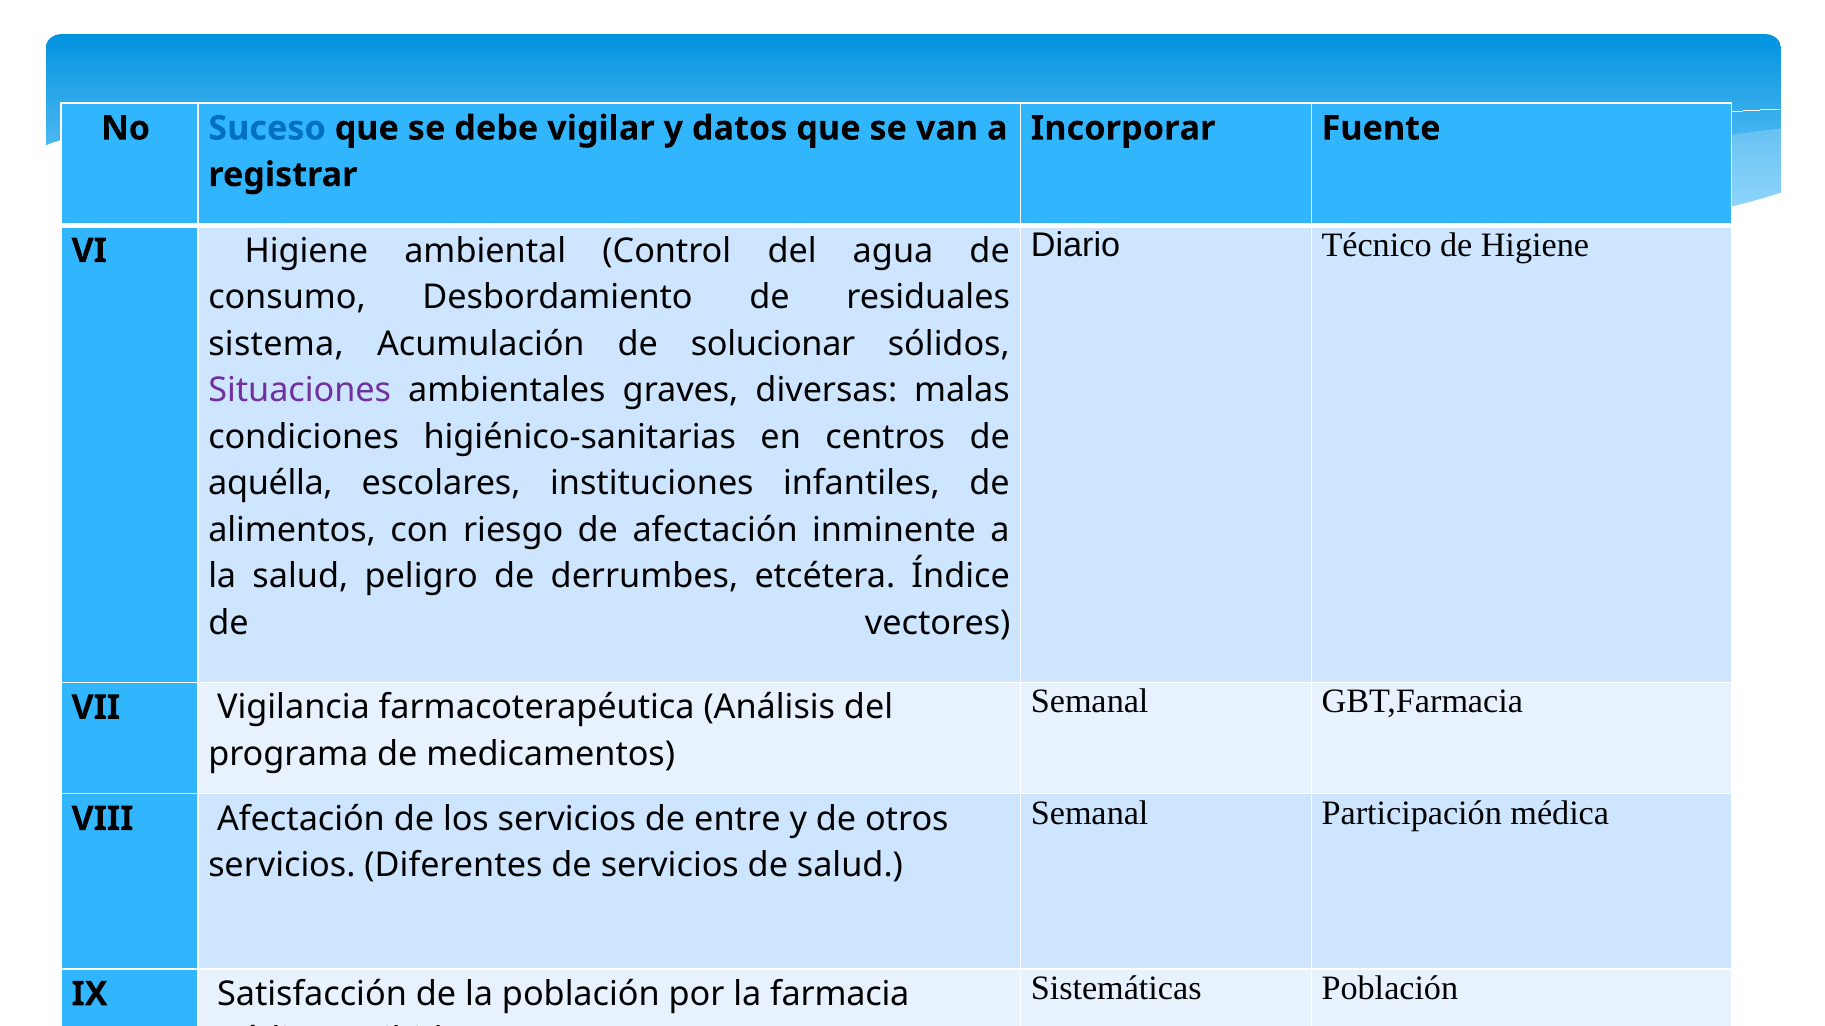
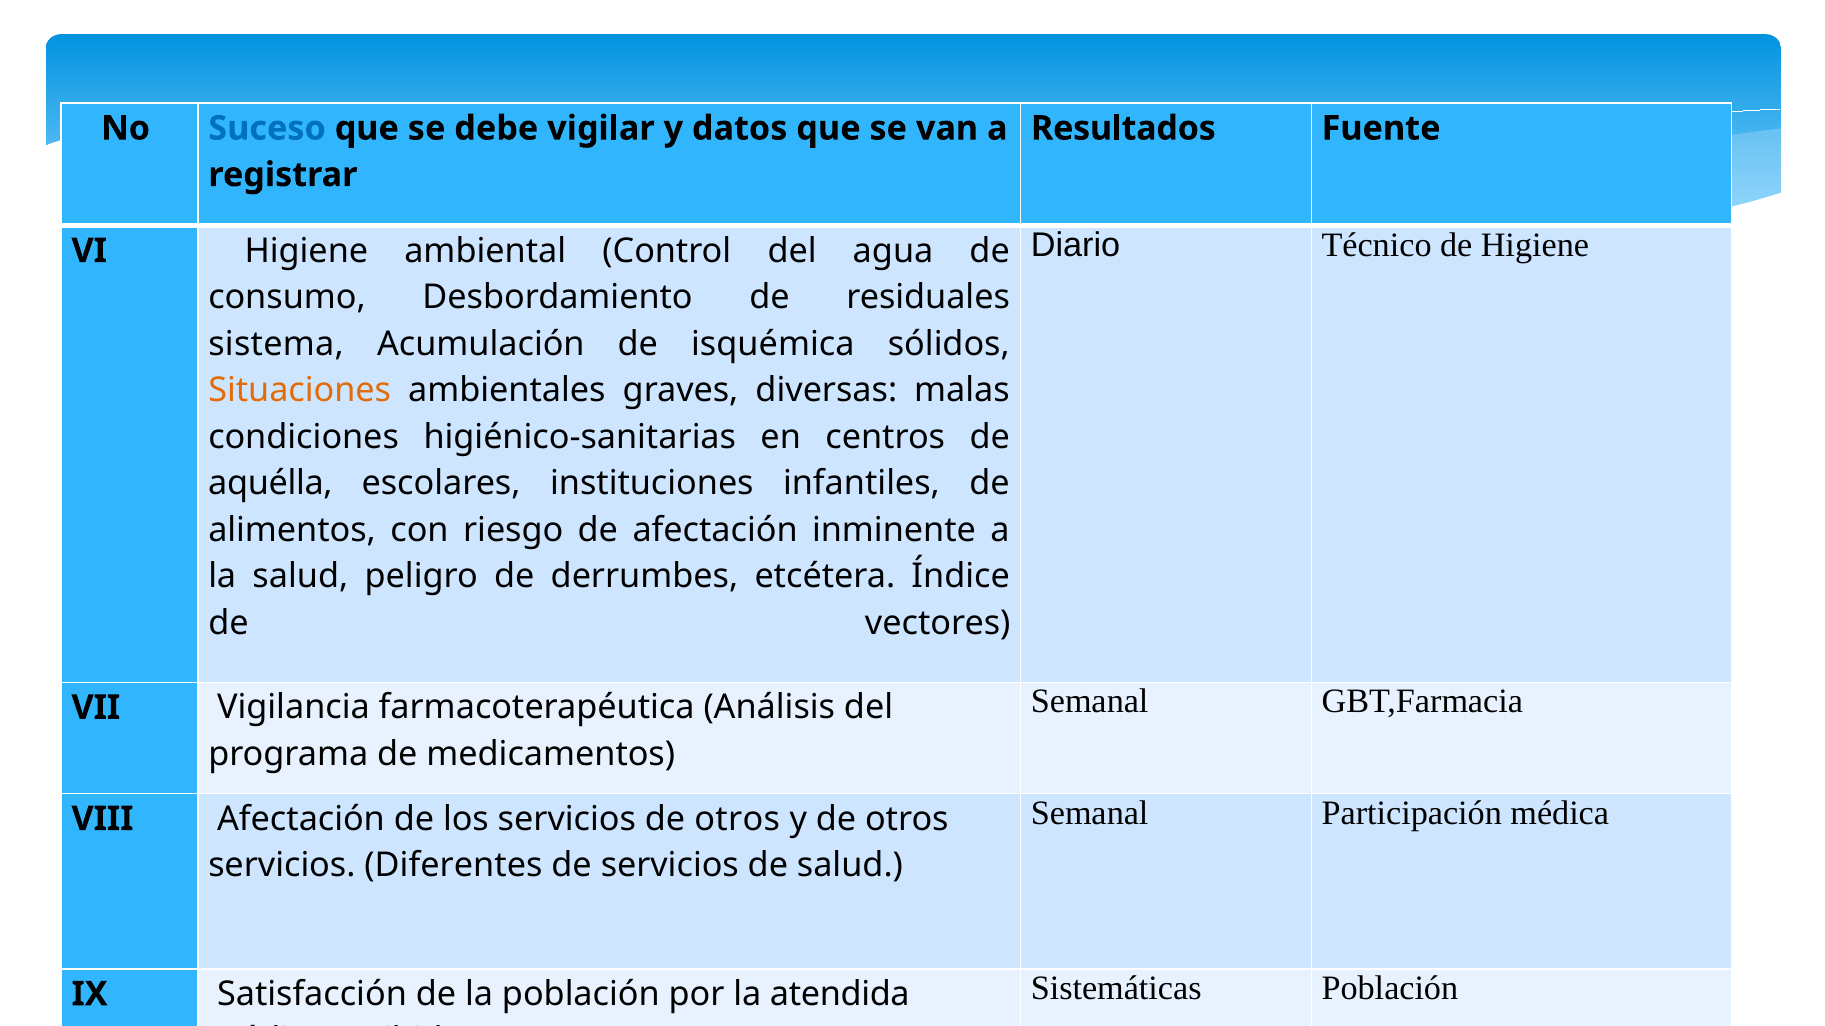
Incorporar: Incorporar -> Resultados
solucionar: solucionar -> isquémica
Situaciones colour: purple -> orange
servicios de entre: entre -> otros
farmacia: farmacia -> atendida
